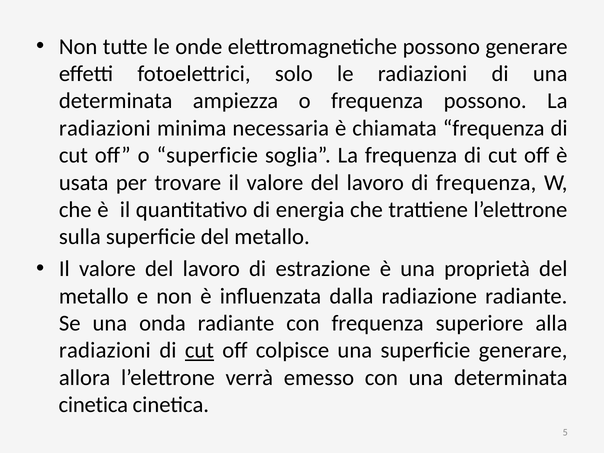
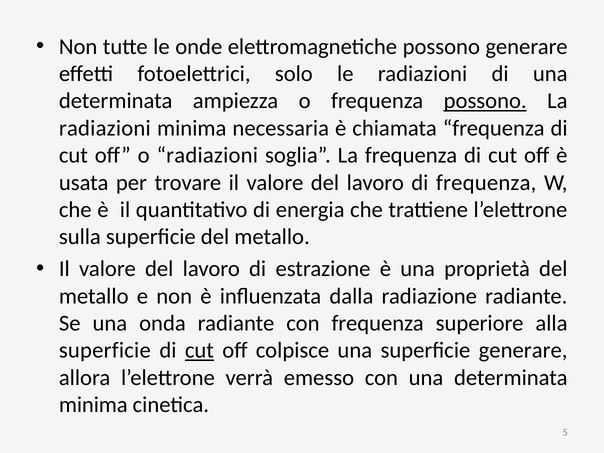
possono at (485, 101) underline: none -> present
o superficie: superficie -> radiazioni
radiazioni at (105, 350): radiazioni -> superficie
cinetica at (93, 405): cinetica -> minima
